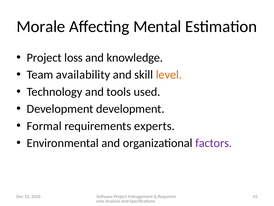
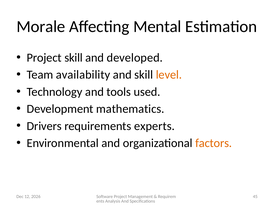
Project loss: loss -> skill
knowledge: knowledge -> developed
Development development: development -> mathematics
Formal: Formal -> Drivers
factors colour: purple -> orange
